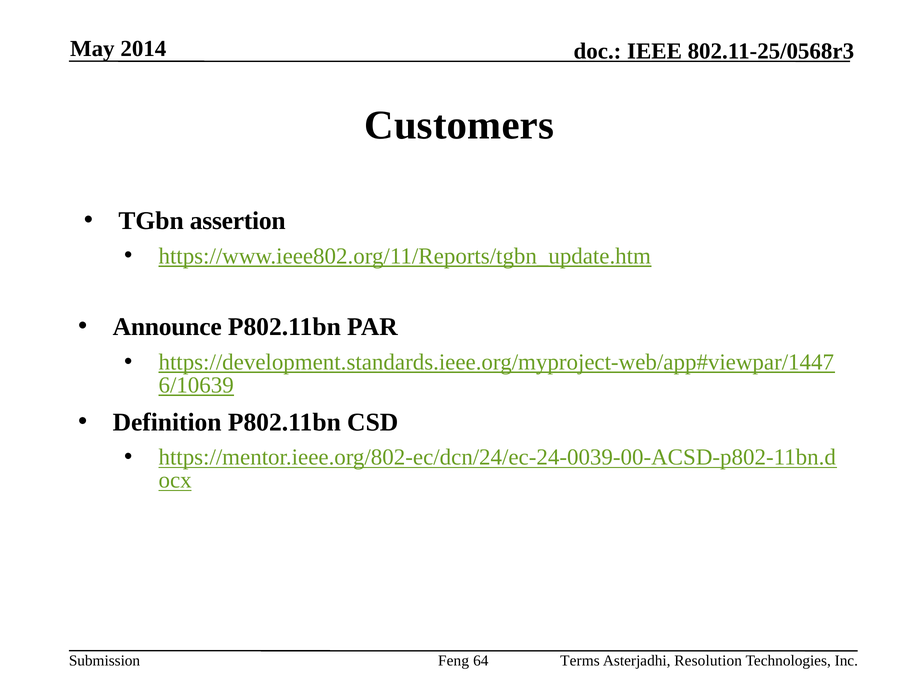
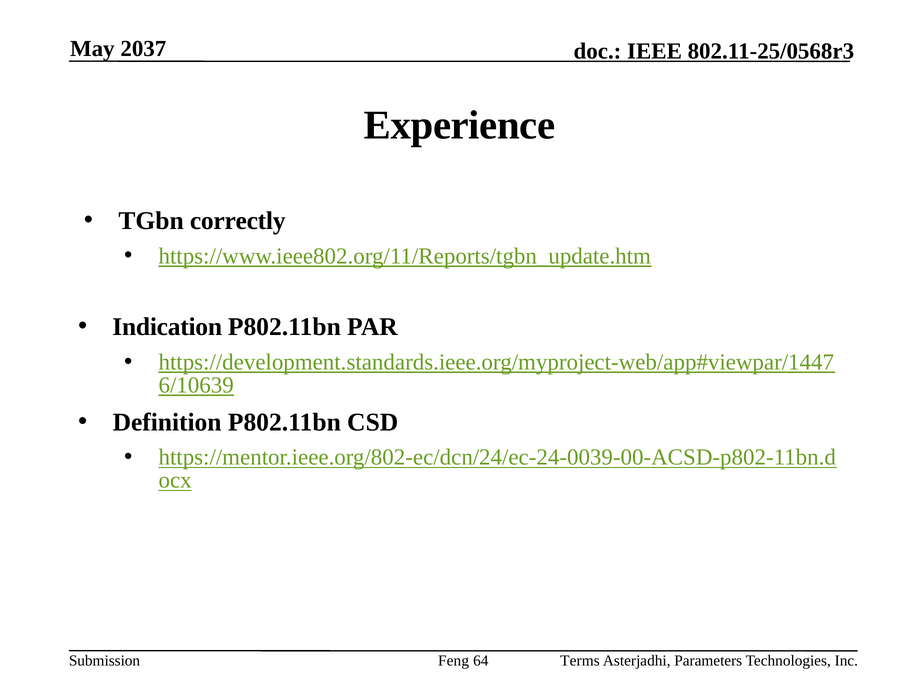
2014: 2014 -> 2037
Customers: Customers -> Experience
assertion: assertion -> correctly
Announce: Announce -> Indication
Resolution: Resolution -> Parameters
